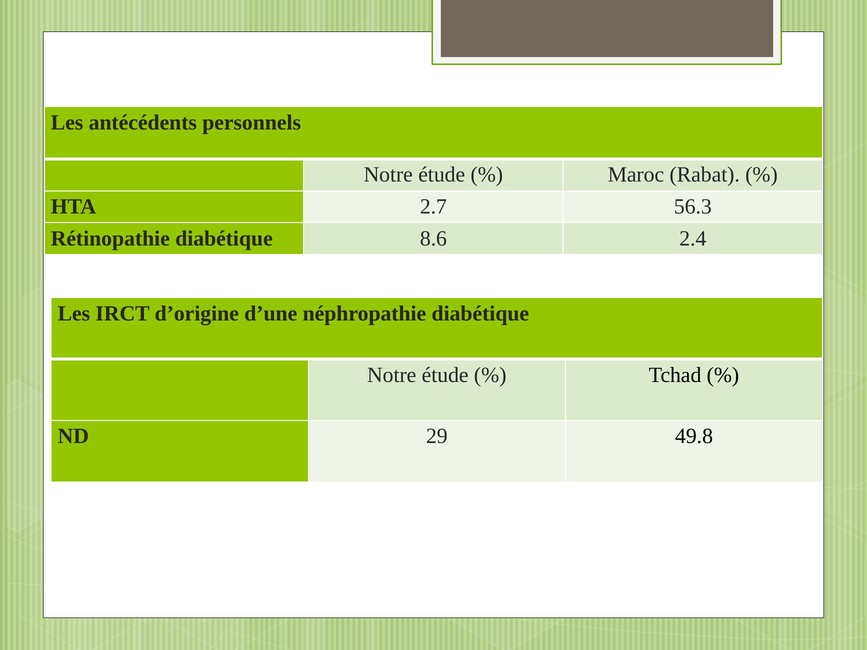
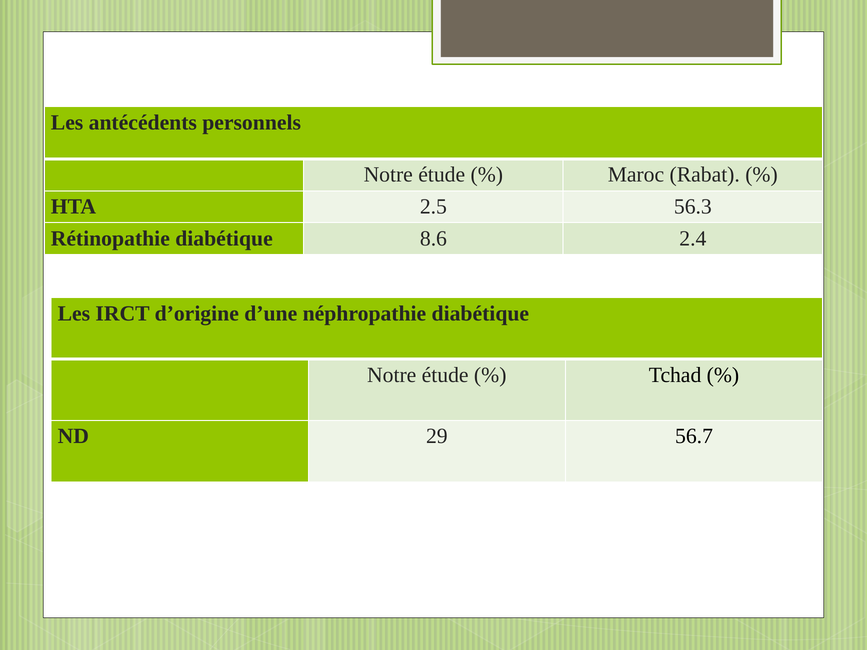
2.7: 2.7 -> 2.5
49.8: 49.8 -> 56.7
